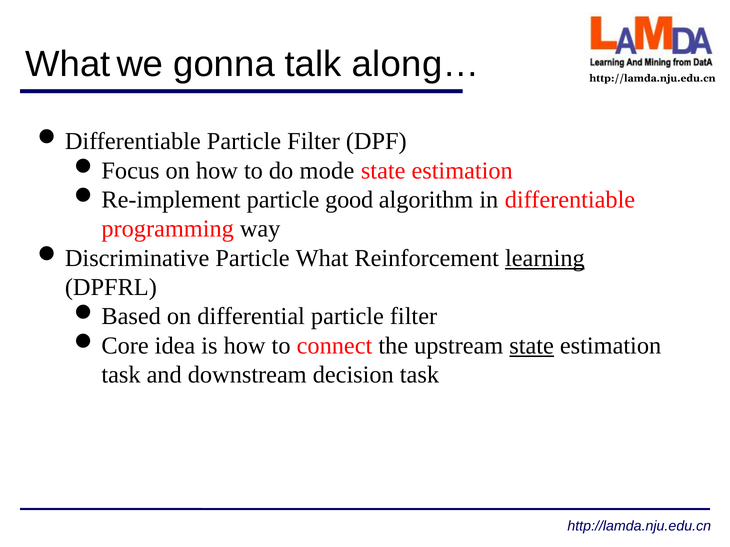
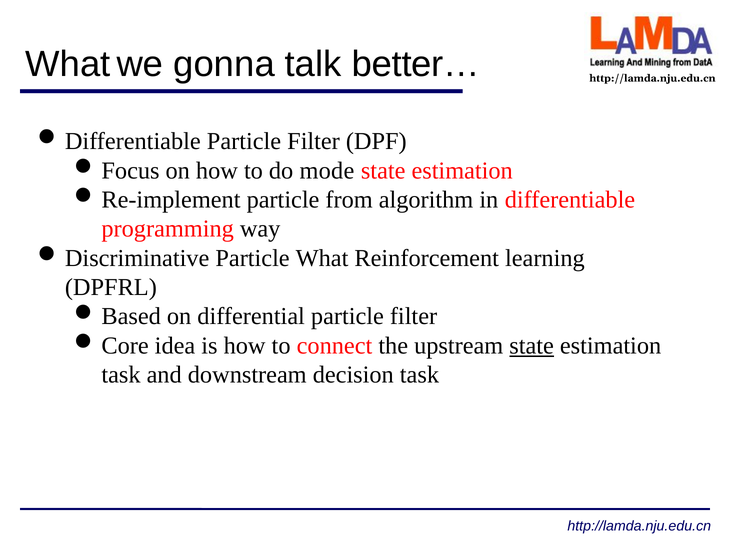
along…: along… -> better…
good: good -> from
learning underline: present -> none
